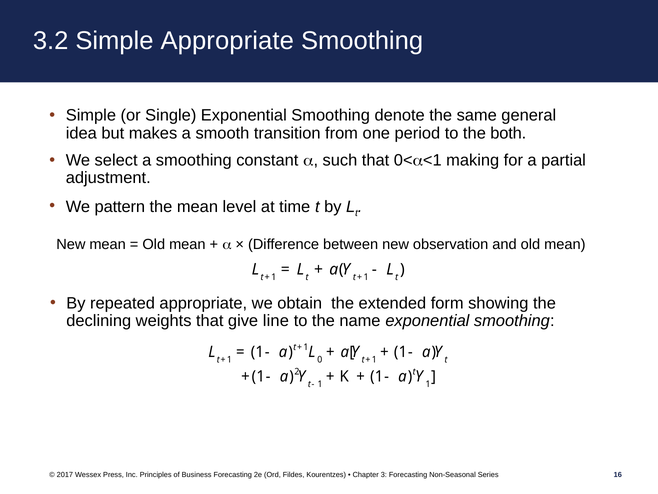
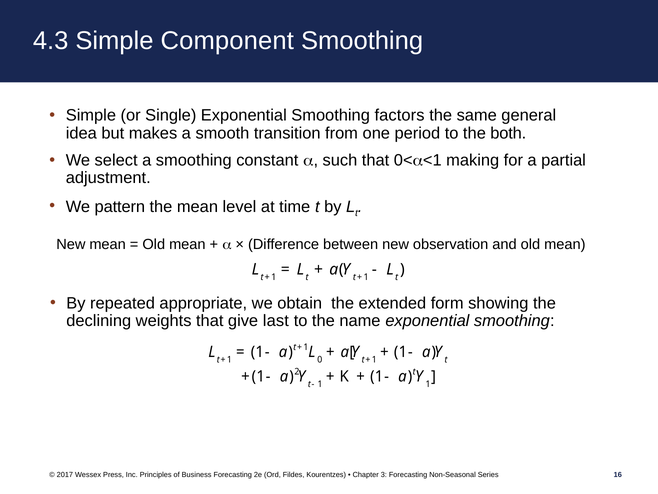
3.2: 3.2 -> 4.3
Simple Appropriate: Appropriate -> Component
denote: denote -> factors
line: line -> last
